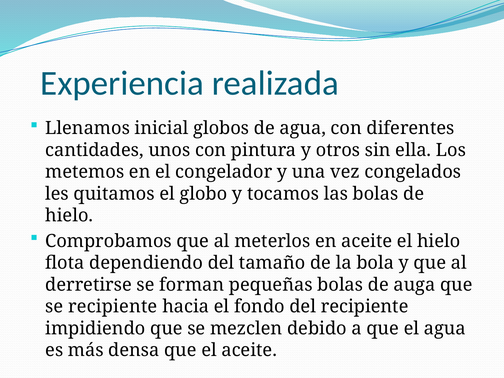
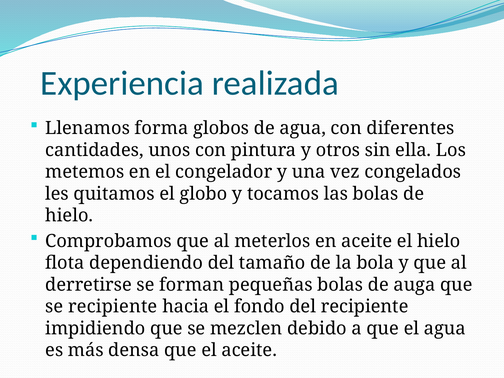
inicial: inicial -> forma
